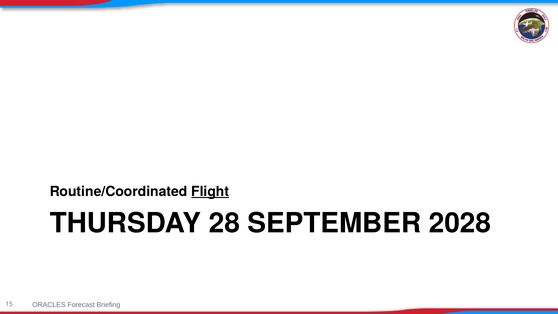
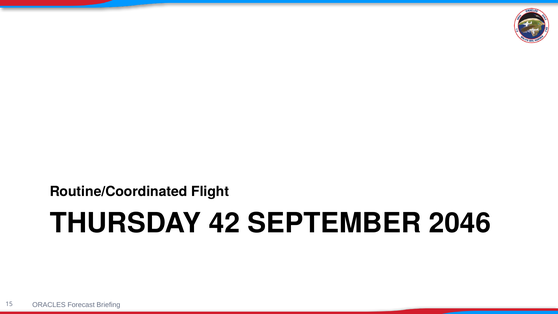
Flight underline: present -> none
28: 28 -> 42
2028: 2028 -> 2046
